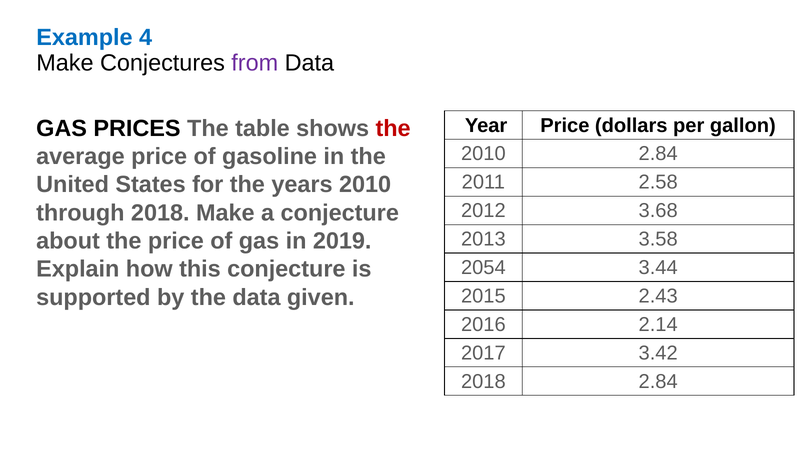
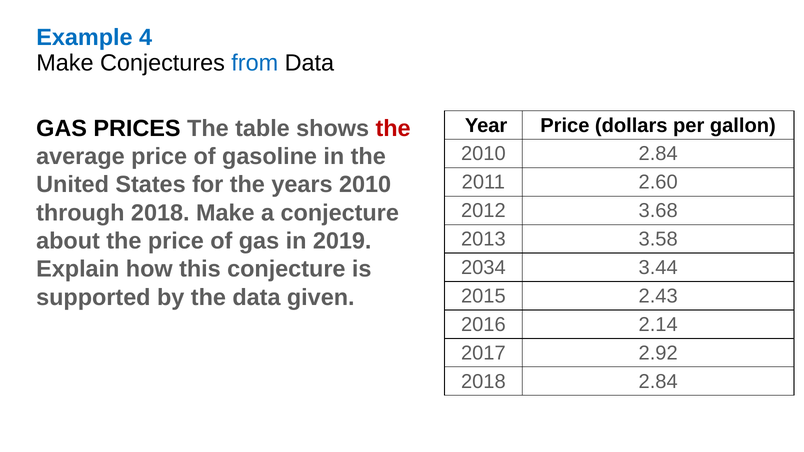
from colour: purple -> blue
2.58: 2.58 -> 2.60
2054: 2054 -> 2034
3.42: 3.42 -> 2.92
